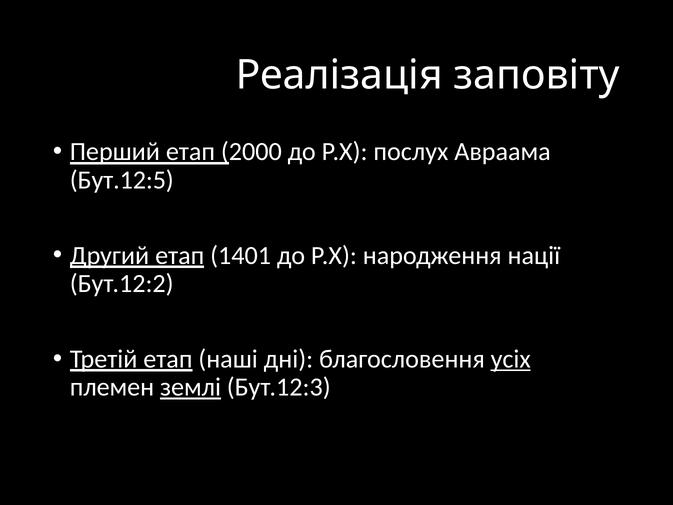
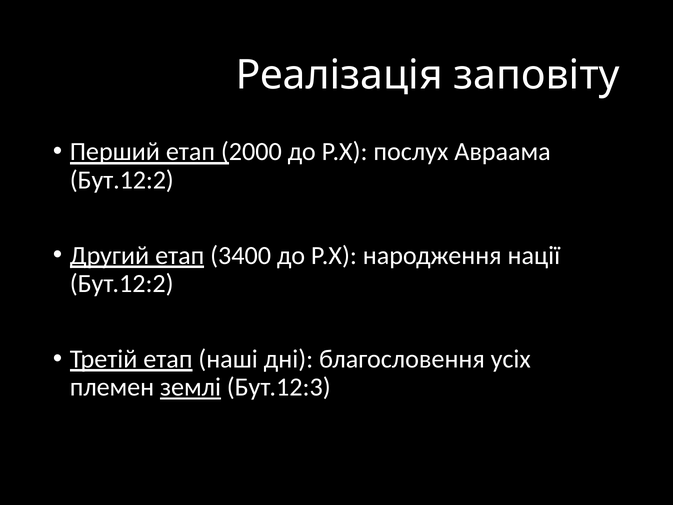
Бут.12:5 at (122, 180): Бут.12:5 -> Бут.12:2
1401: 1401 -> 3400
усіх underline: present -> none
